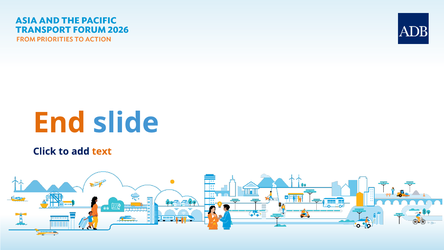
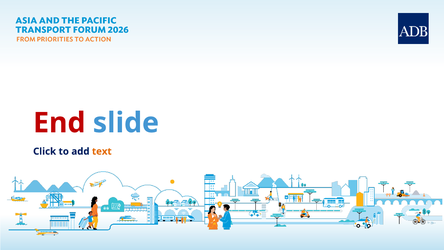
End colour: orange -> red
